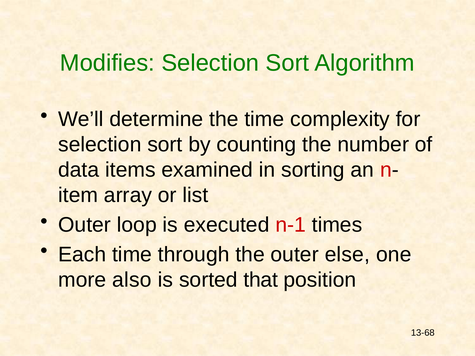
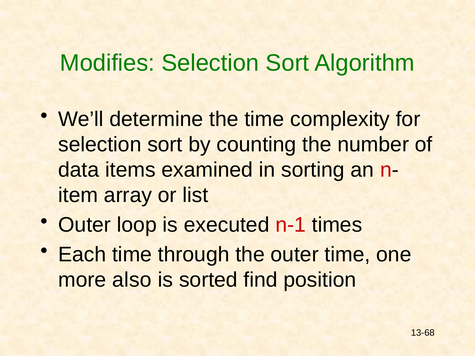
outer else: else -> time
that: that -> find
